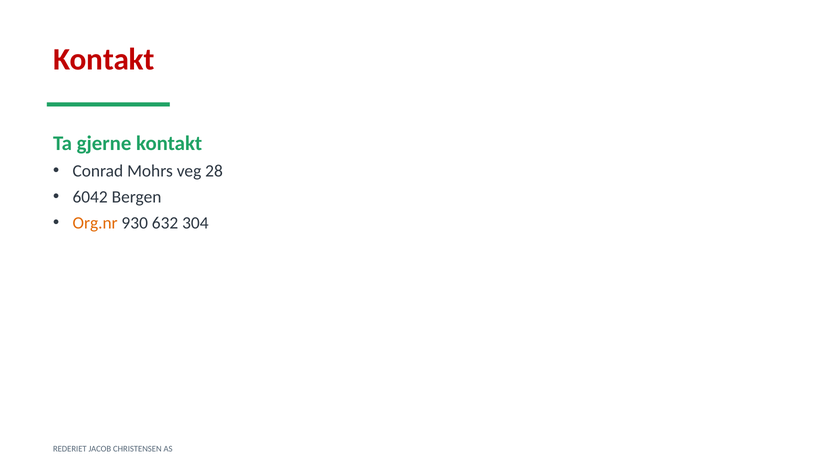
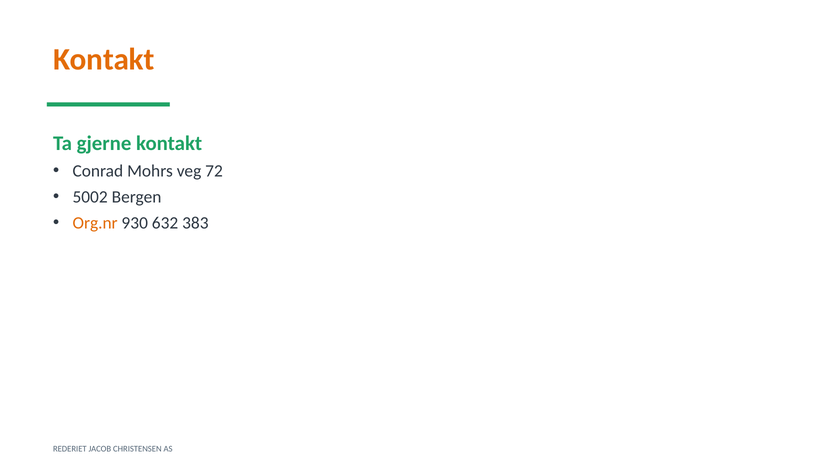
Kontakt at (104, 59) colour: red -> orange
28: 28 -> 72
6042: 6042 -> 5002
304: 304 -> 383
